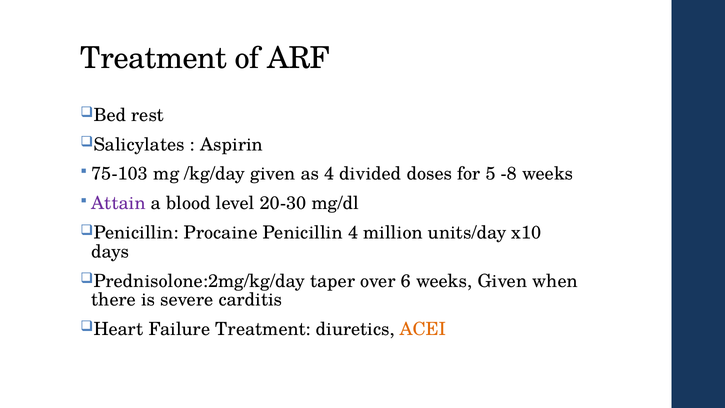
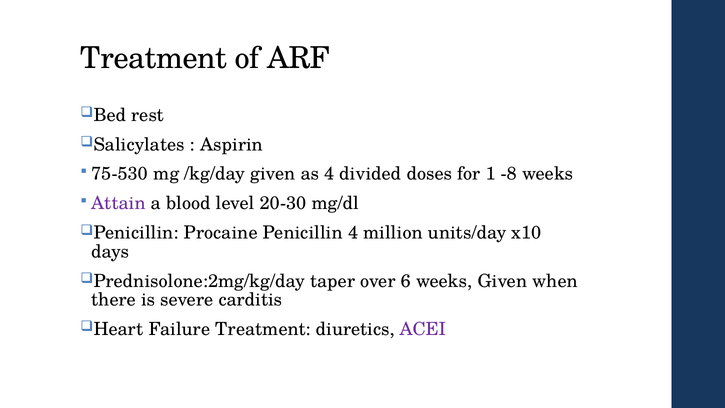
75-103: 75-103 -> 75-530
5: 5 -> 1
ACEI colour: orange -> purple
